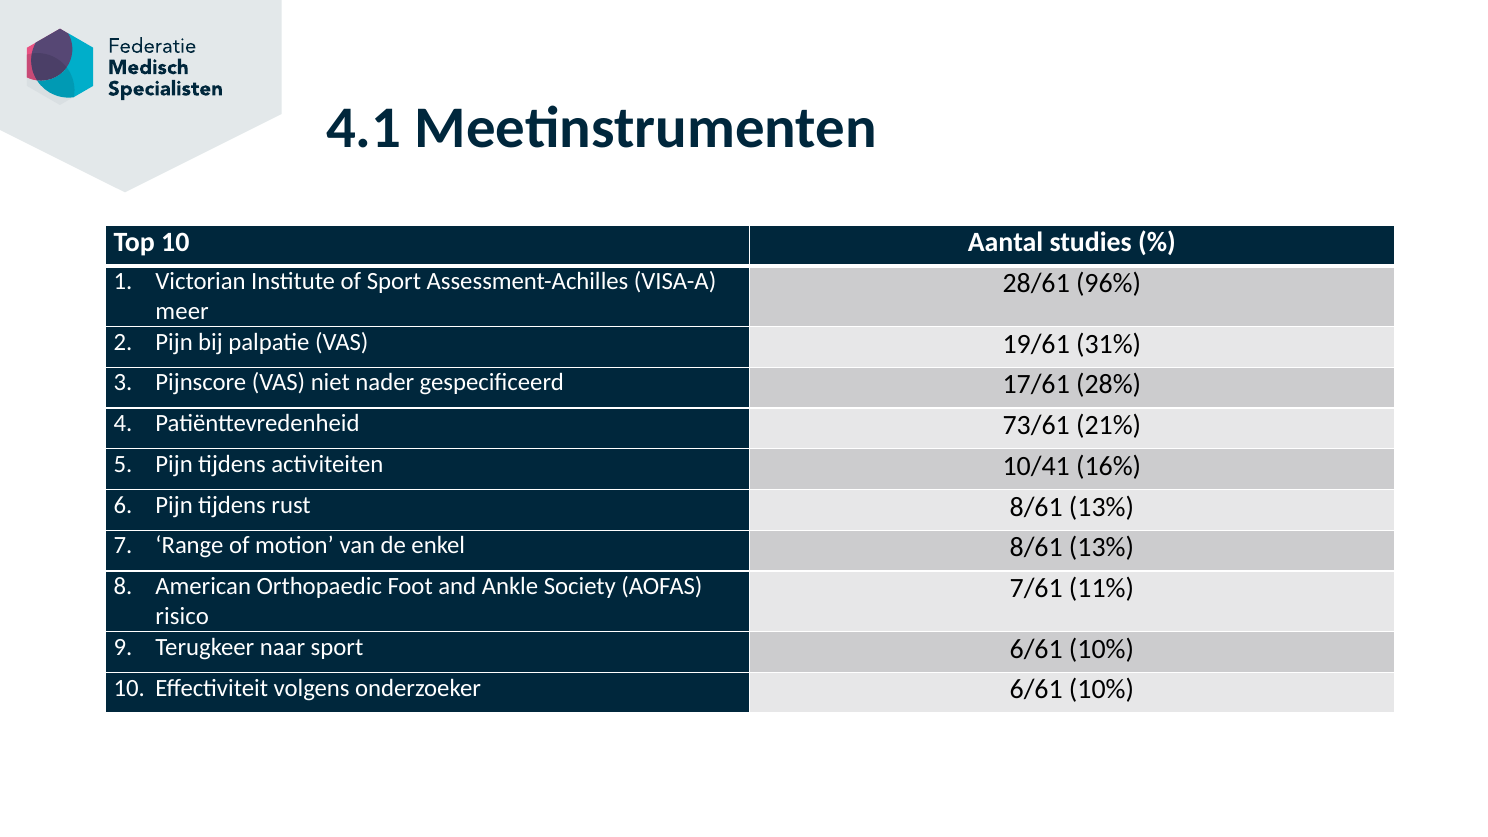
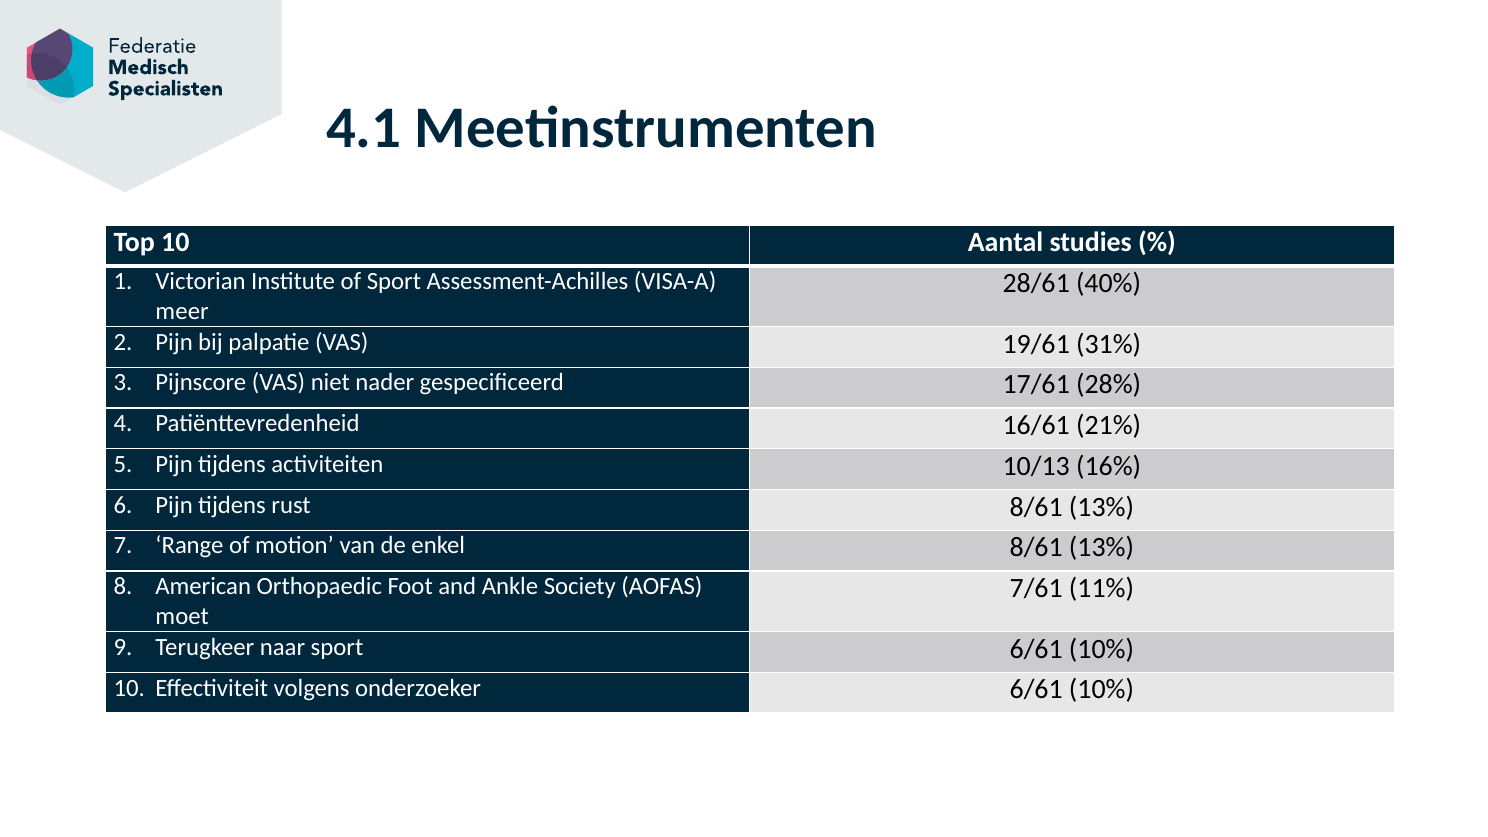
96%: 96% -> 40%
73/61: 73/61 -> 16/61
10/41: 10/41 -> 10/13
risico: risico -> moet
